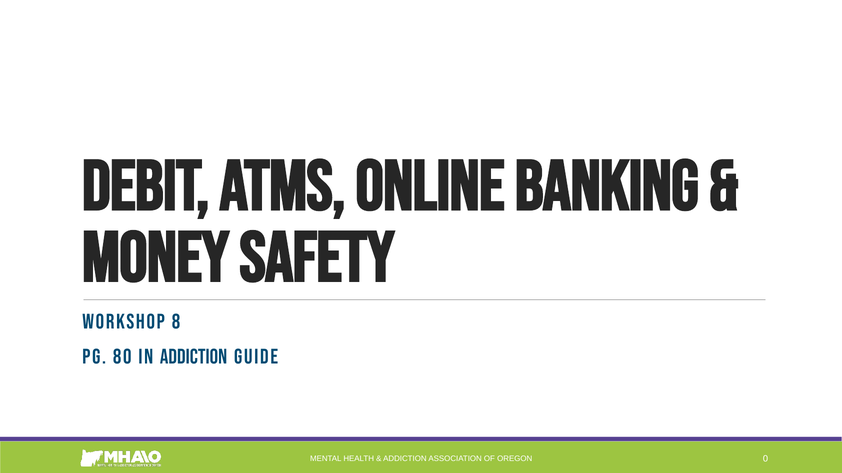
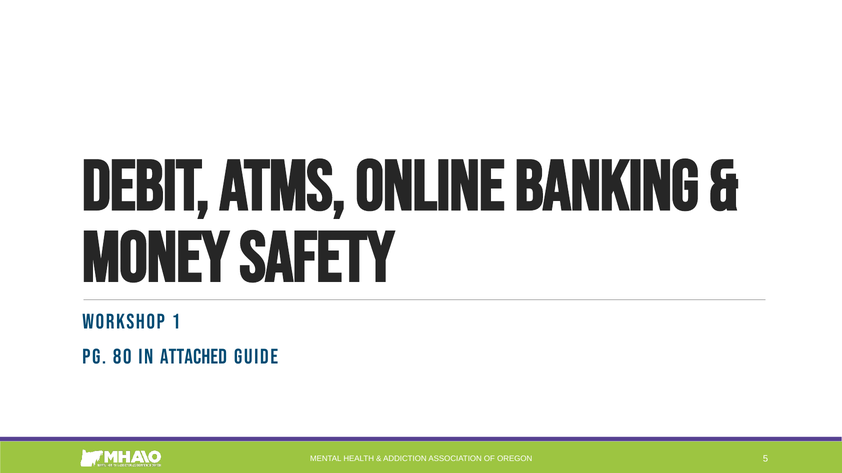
8: 8 -> 1
IN ADDICTION: ADDICTION -> ATTACHED
0: 0 -> 5
